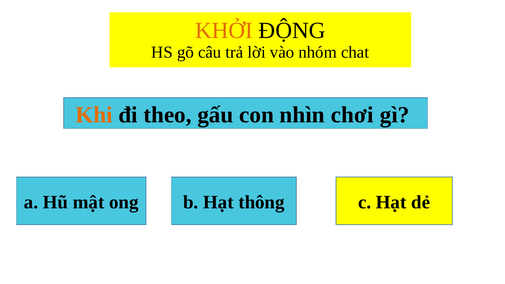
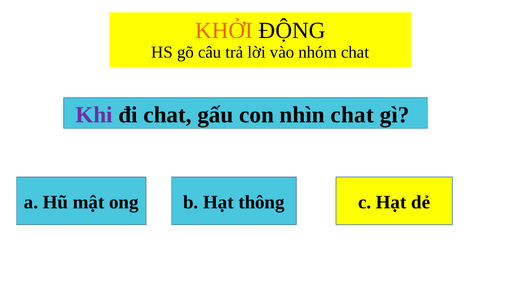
Khi colour: orange -> purple
đi theo: theo -> chat
nhìn chơi: chơi -> chat
